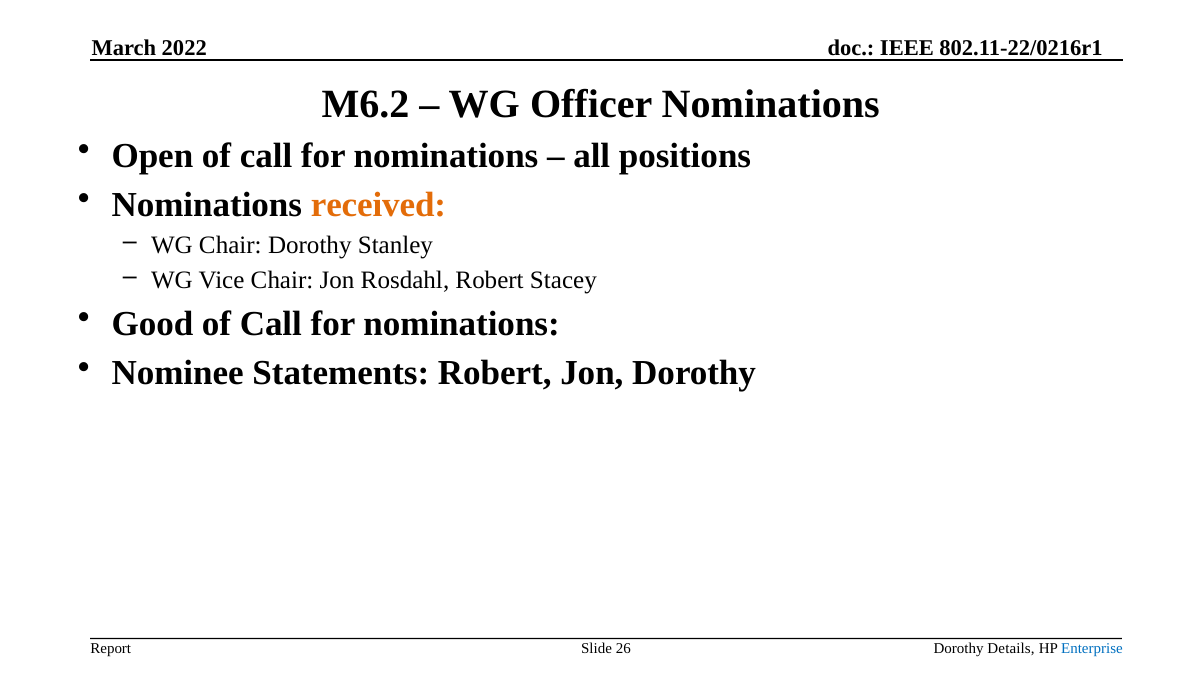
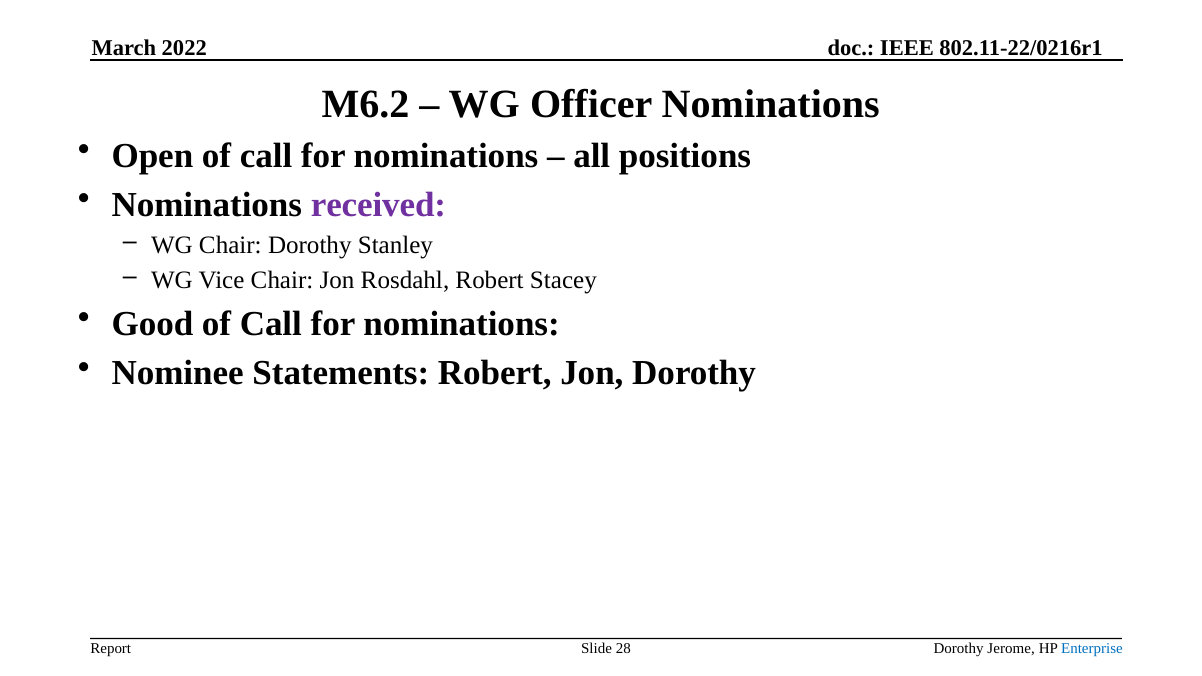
received colour: orange -> purple
26: 26 -> 28
Details: Details -> Jerome
